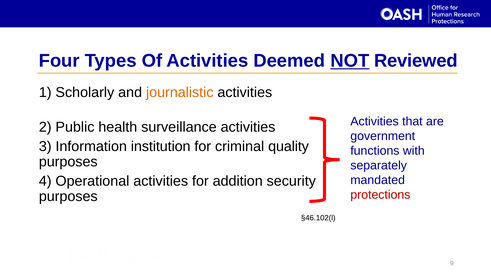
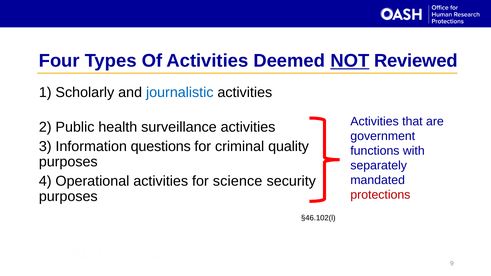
journalistic colour: orange -> blue
institution: institution -> questions
addition: addition -> science
